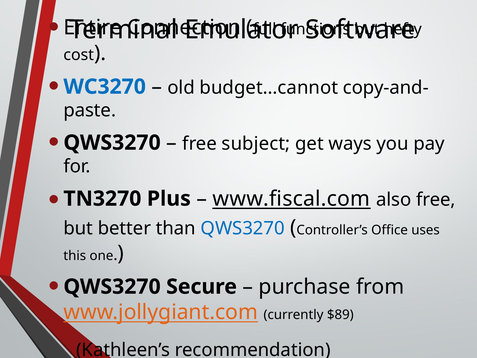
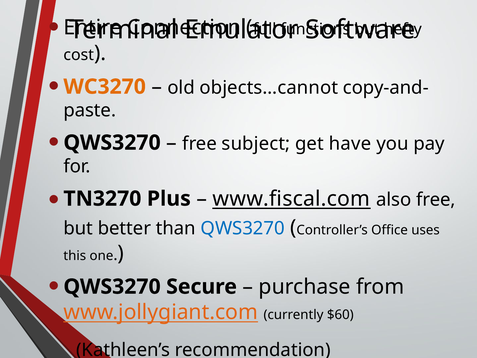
WC3270 colour: blue -> orange
budget…cannot: budget…cannot -> objects…cannot
ways: ways -> have
$89: $89 -> $60
